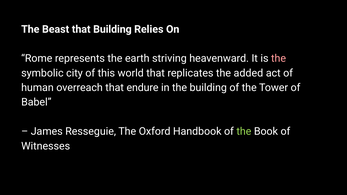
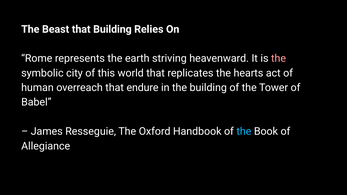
added: added -> hearts
the at (244, 132) colour: light green -> light blue
Witnesses: Witnesses -> Allegiance
